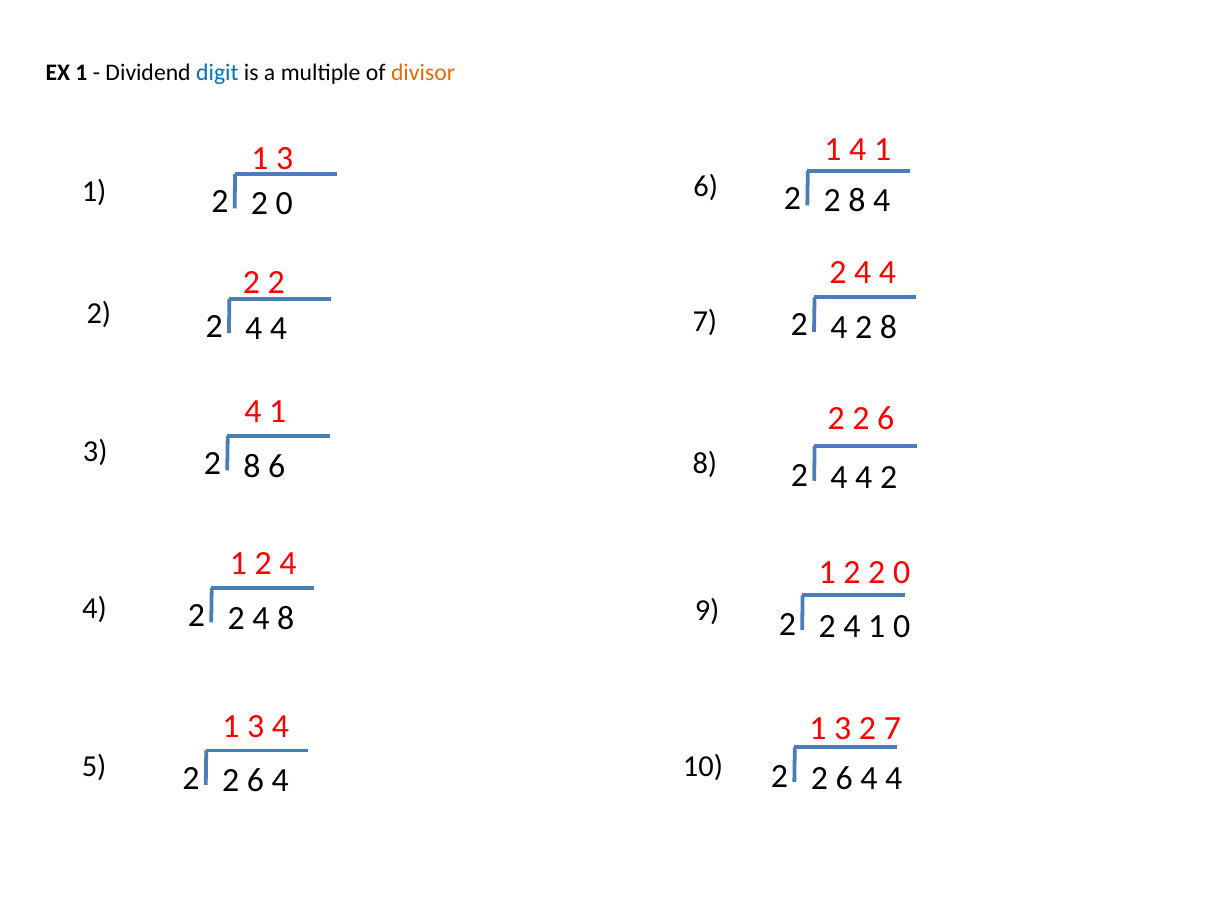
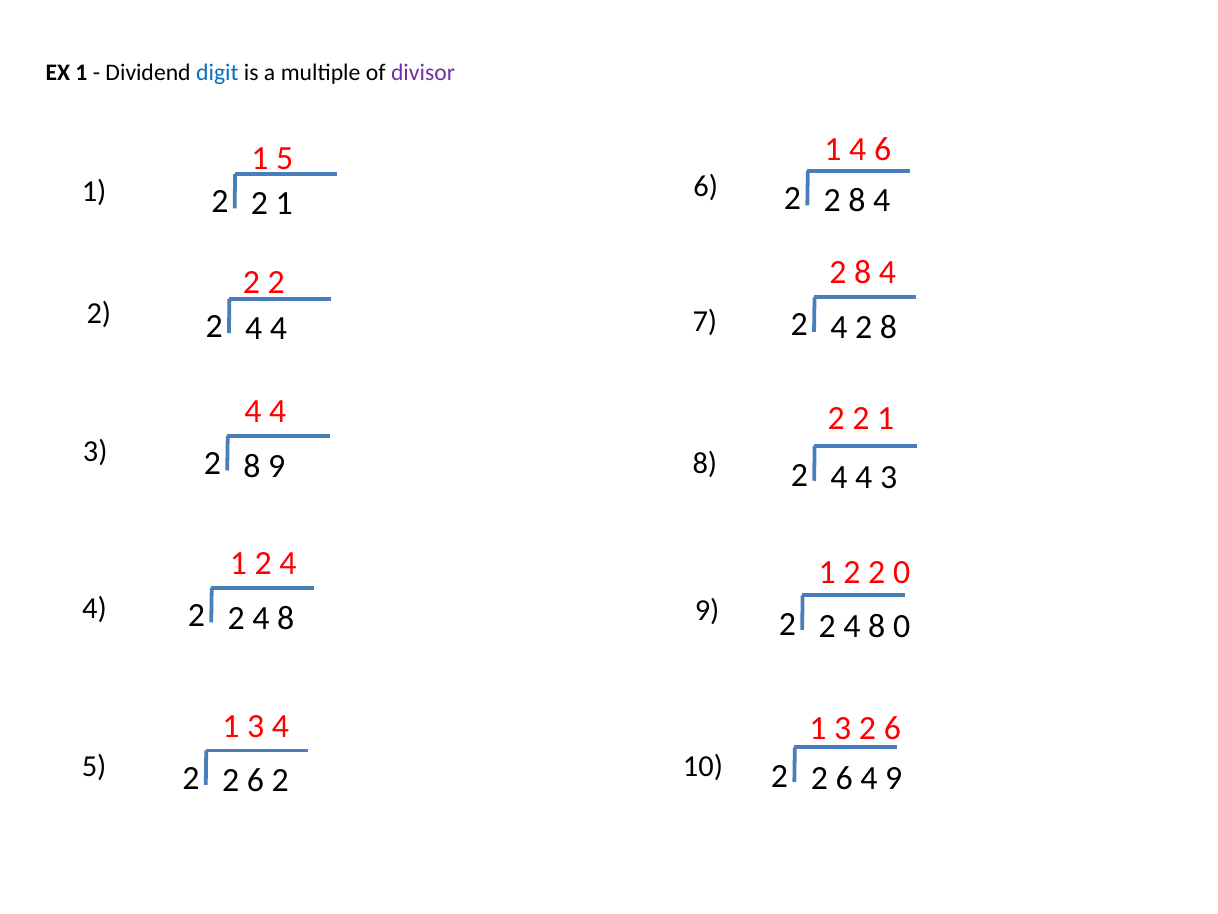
divisor colour: orange -> purple
1 4 1: 1 -> 6
3 at (285, 159): 3 -> 5
0 at (284, 204): 0 -> 1
4 at (863, 273): 4 -> 8
1 at (278, 411): 1 -> 4
6 at (886, 418): 6 -> 1
6 at (277, 466): 6 -> 9
2 at (889, 477): 2 -> 3
1 at (877, 626): 1 -> 8
3 2 7: 7 -> 6
6 4 4: 4 -> 9
4 at (280, 780): 4 -> 2
